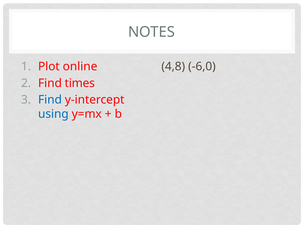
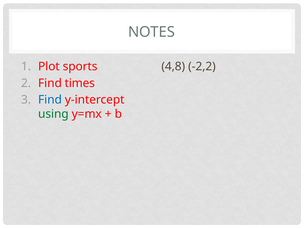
online: online -> sports
-6,0: -6,0 -> -2,2
using colour: blue -> green
